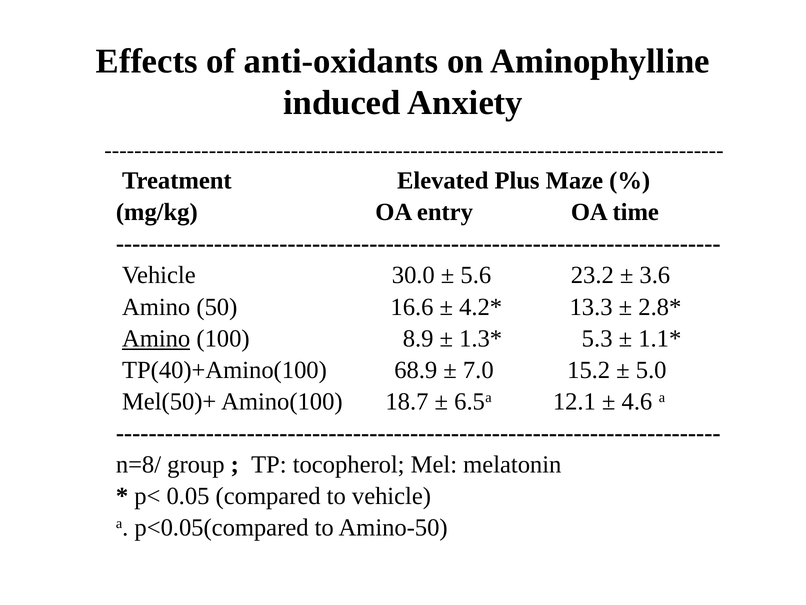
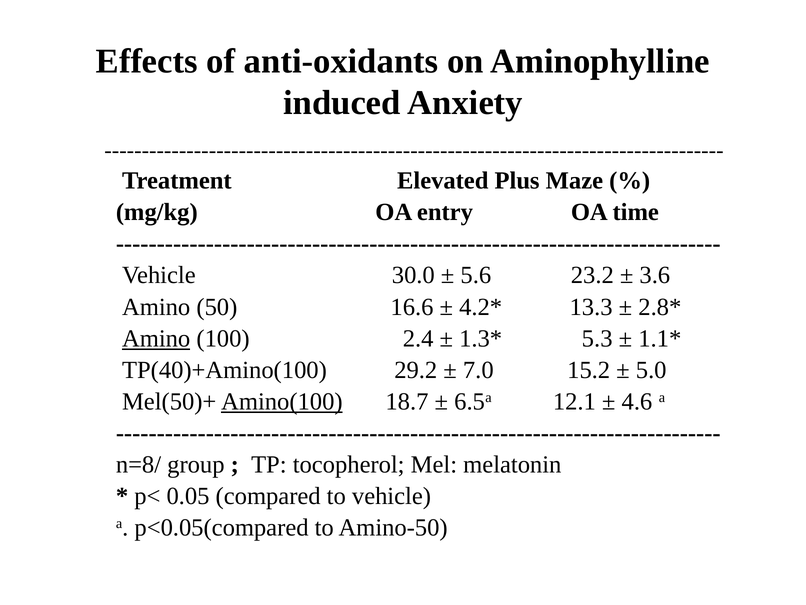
8.9: 8.9 -> 2.4
68.9: 68.9 -> 29.2
Amino(100 underline: none -> present
